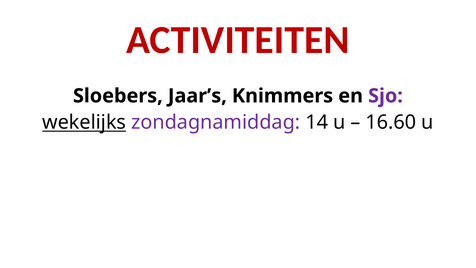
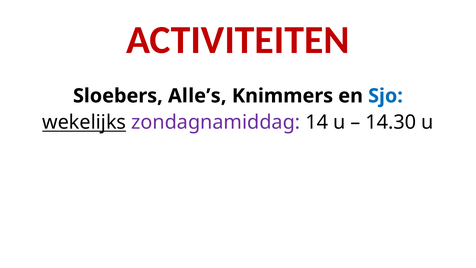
Jaar’s: Jaar’s -> Alle’s
Sjo colour: purple -> blue
16.60: 16.60 -> 14.30
